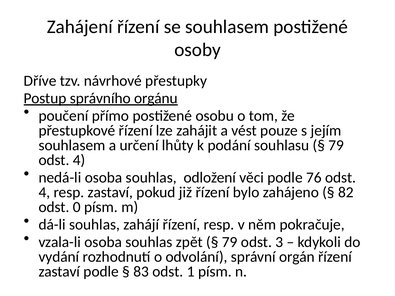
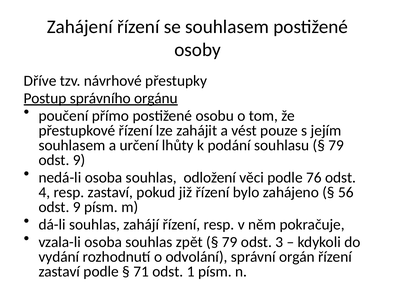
4 at (79, 160): 4 -> 9
82: 82 -> 56
0 at (77, 207): 0 -> 9
83: 83 -> 71
